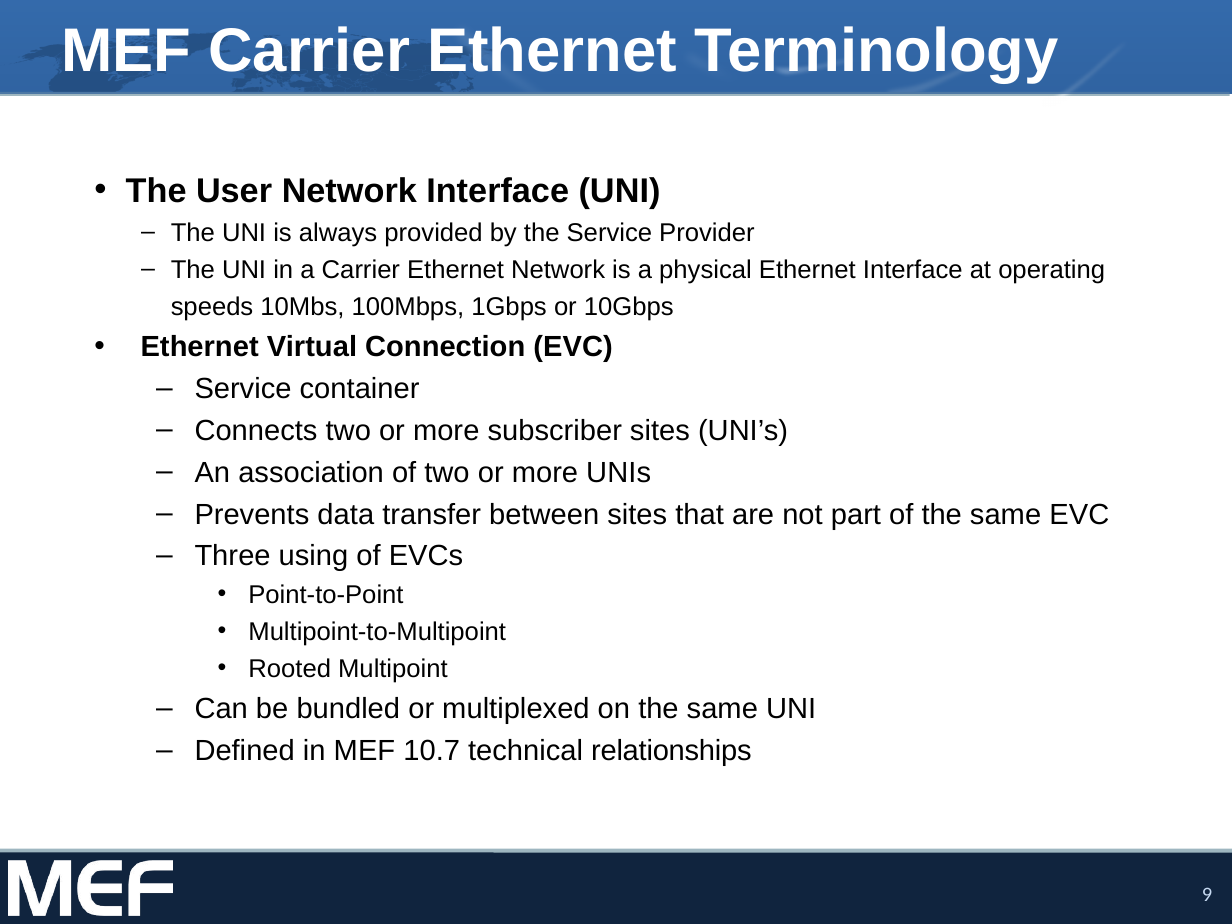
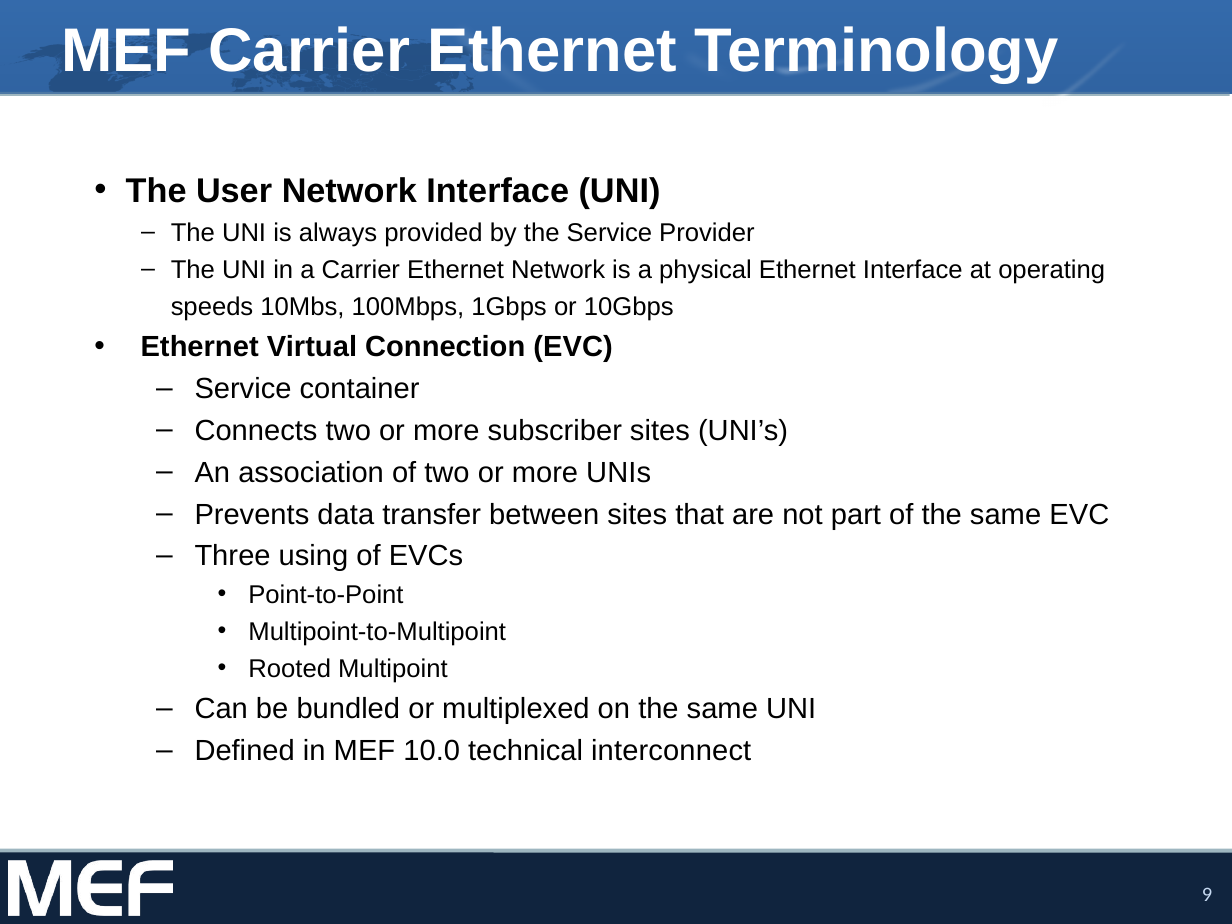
10.7: 10.7 -> 10.0
relationships: relationships -> interconnect
